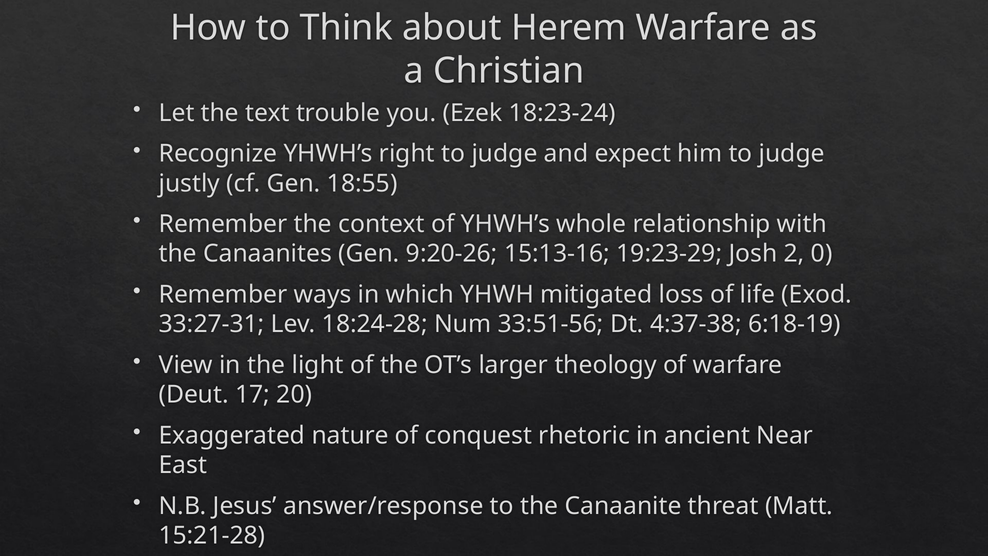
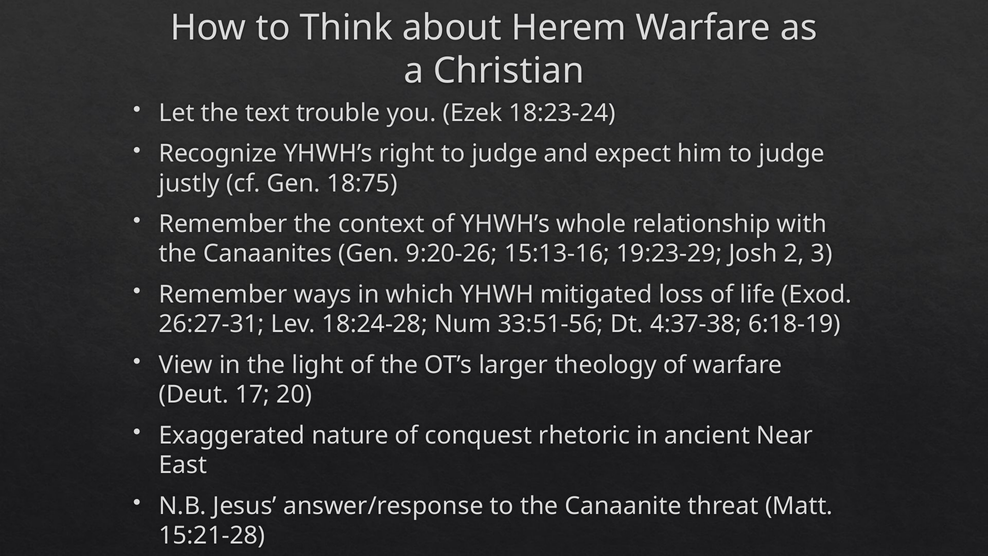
18:55: 18:55 -> 18:75
0: 0 -> 3
33:27-31: 33:27-31 -> 26:27-31
